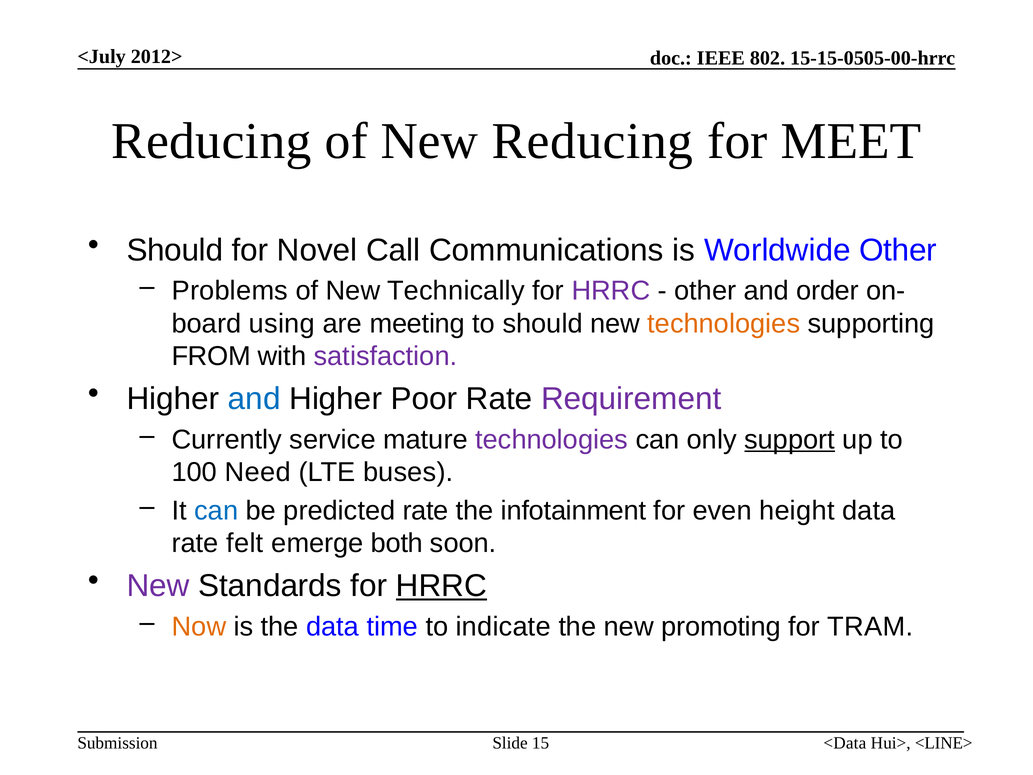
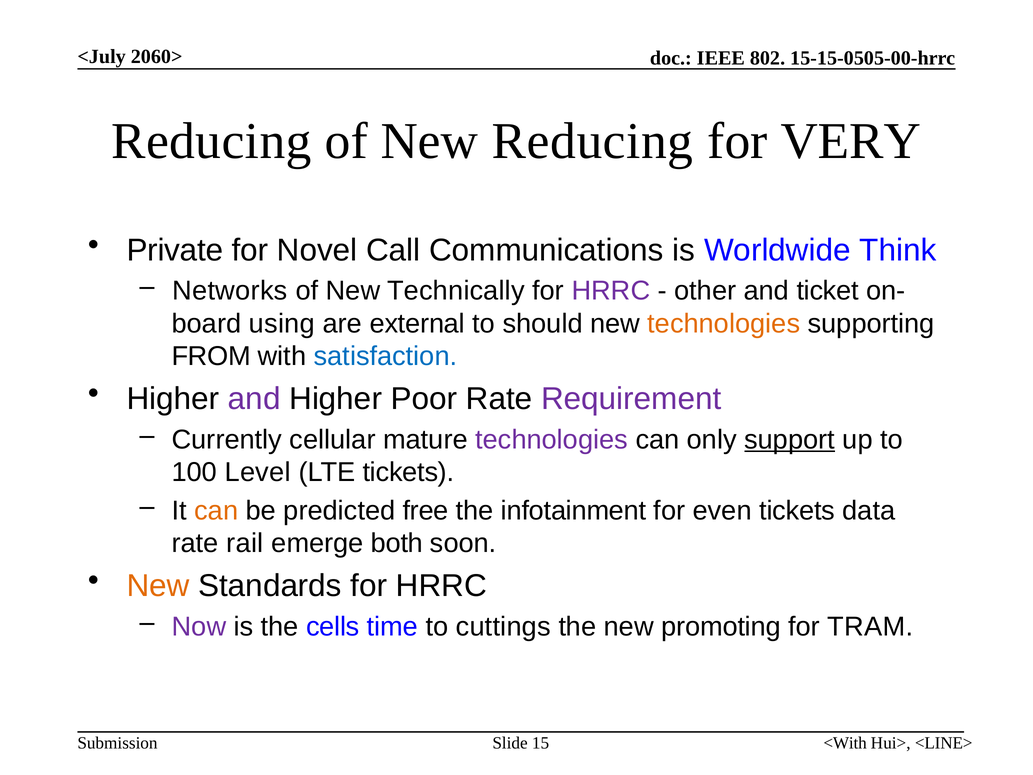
2012>: 2012> -> 2060>
MEET: MEET -> VERY
Should at (175, 250): Should -> Private
Worldwide Other: Other -> Think
Problems: Problems -> Networks
order: order -> ticket
meeting: meeting -> external
satisfaction colour: purple -> blue
and at (254, 399) colour: blue -> purple
service: service -> cellular
Need: Need -> Level
LTE buses: buses -> tickets
can at (216, 511) colour: blue -> orange
predicted rate: rate -> free
even height: height -> tickets
felt: felt -> rail
New at (158, 586) colour: purple -> orange
HRRC at (441, 586) underline: present -> none
Now colour: orange -> purple
the data: data -> cells
indicate: indicate -> cuttings
<Data: <Data -> <With
